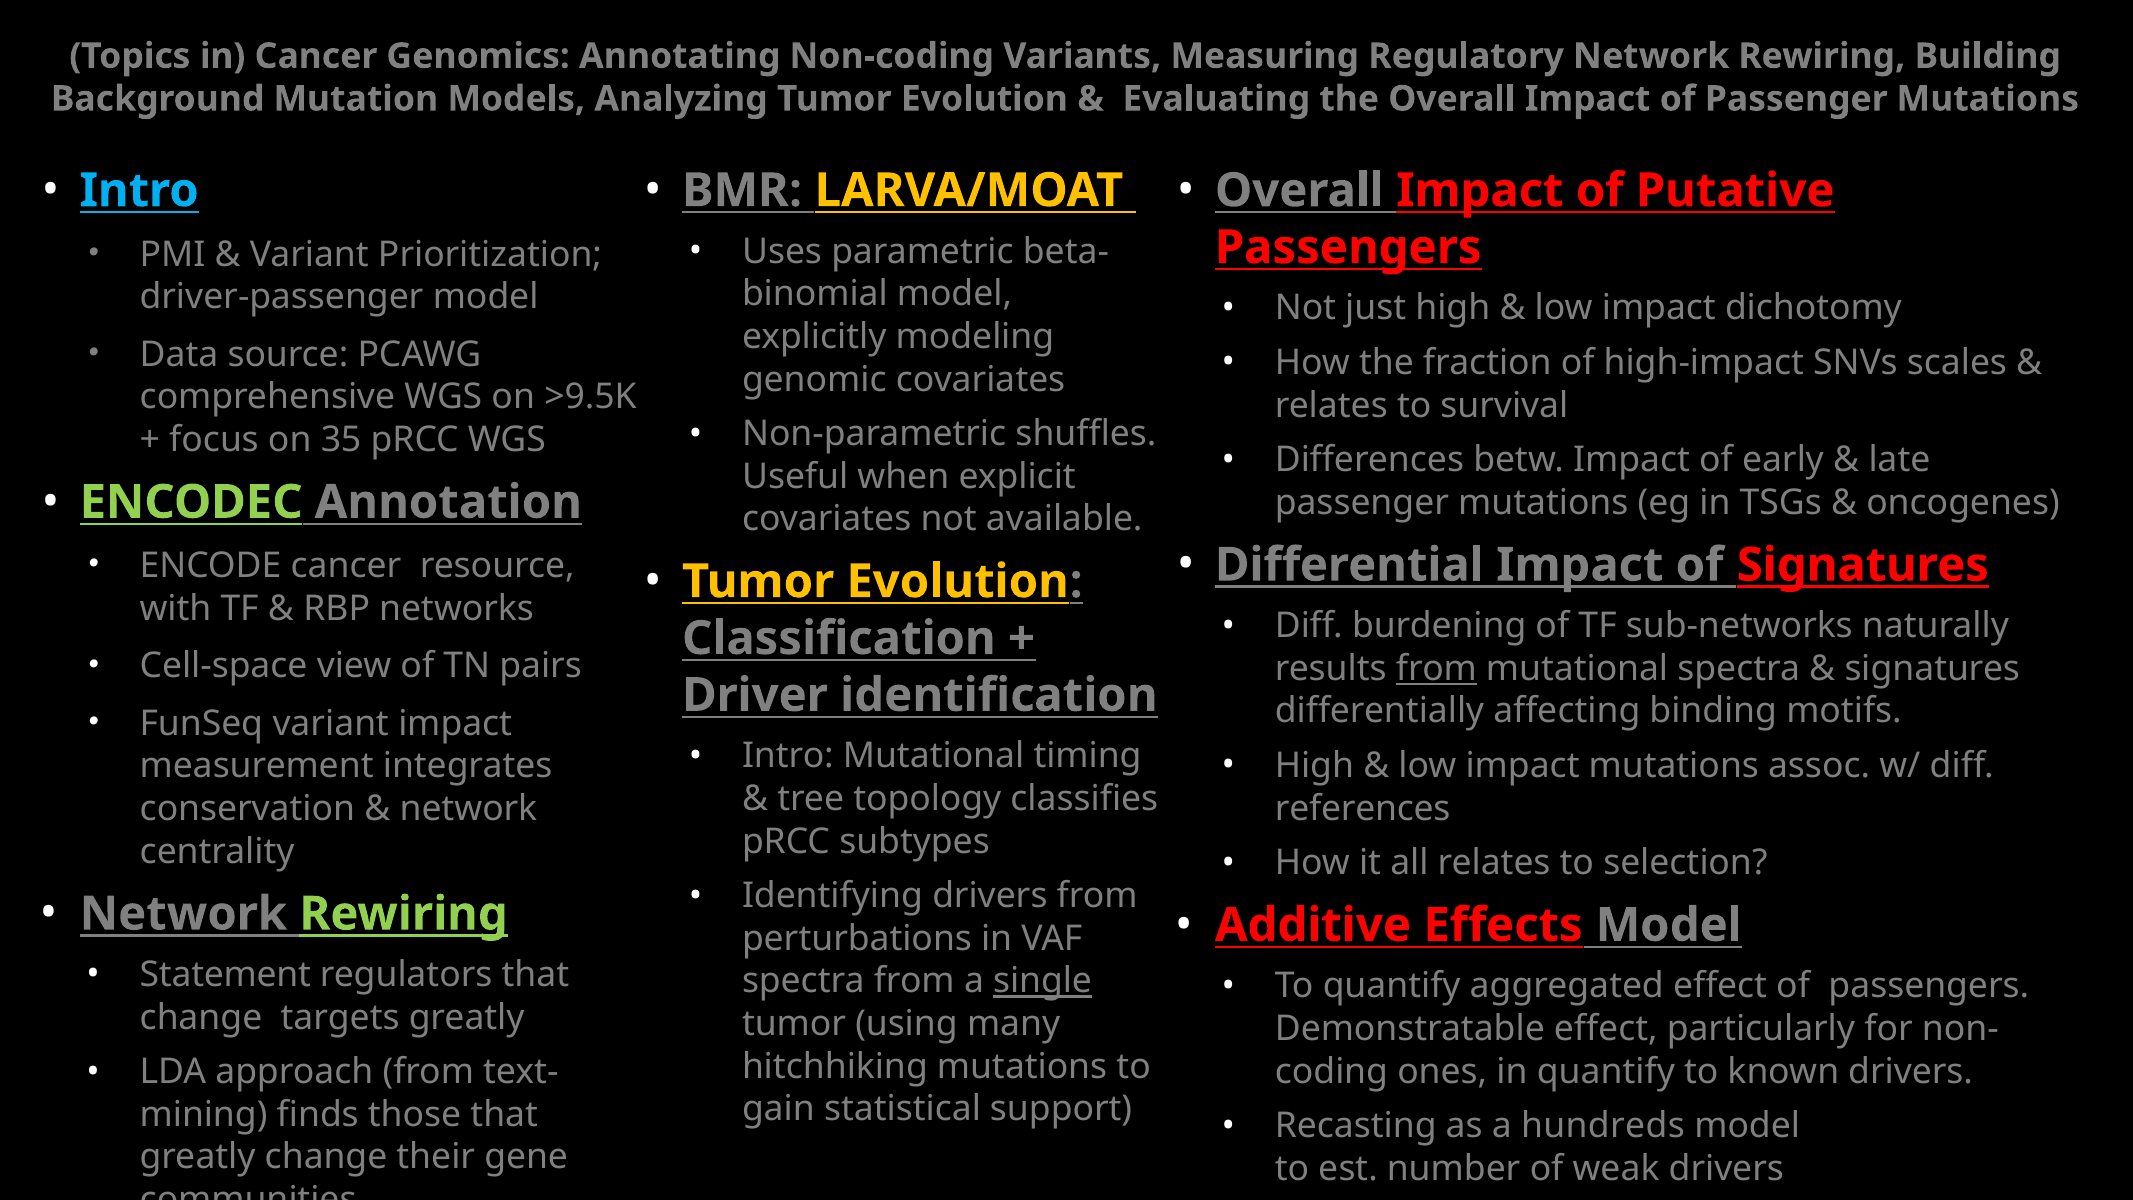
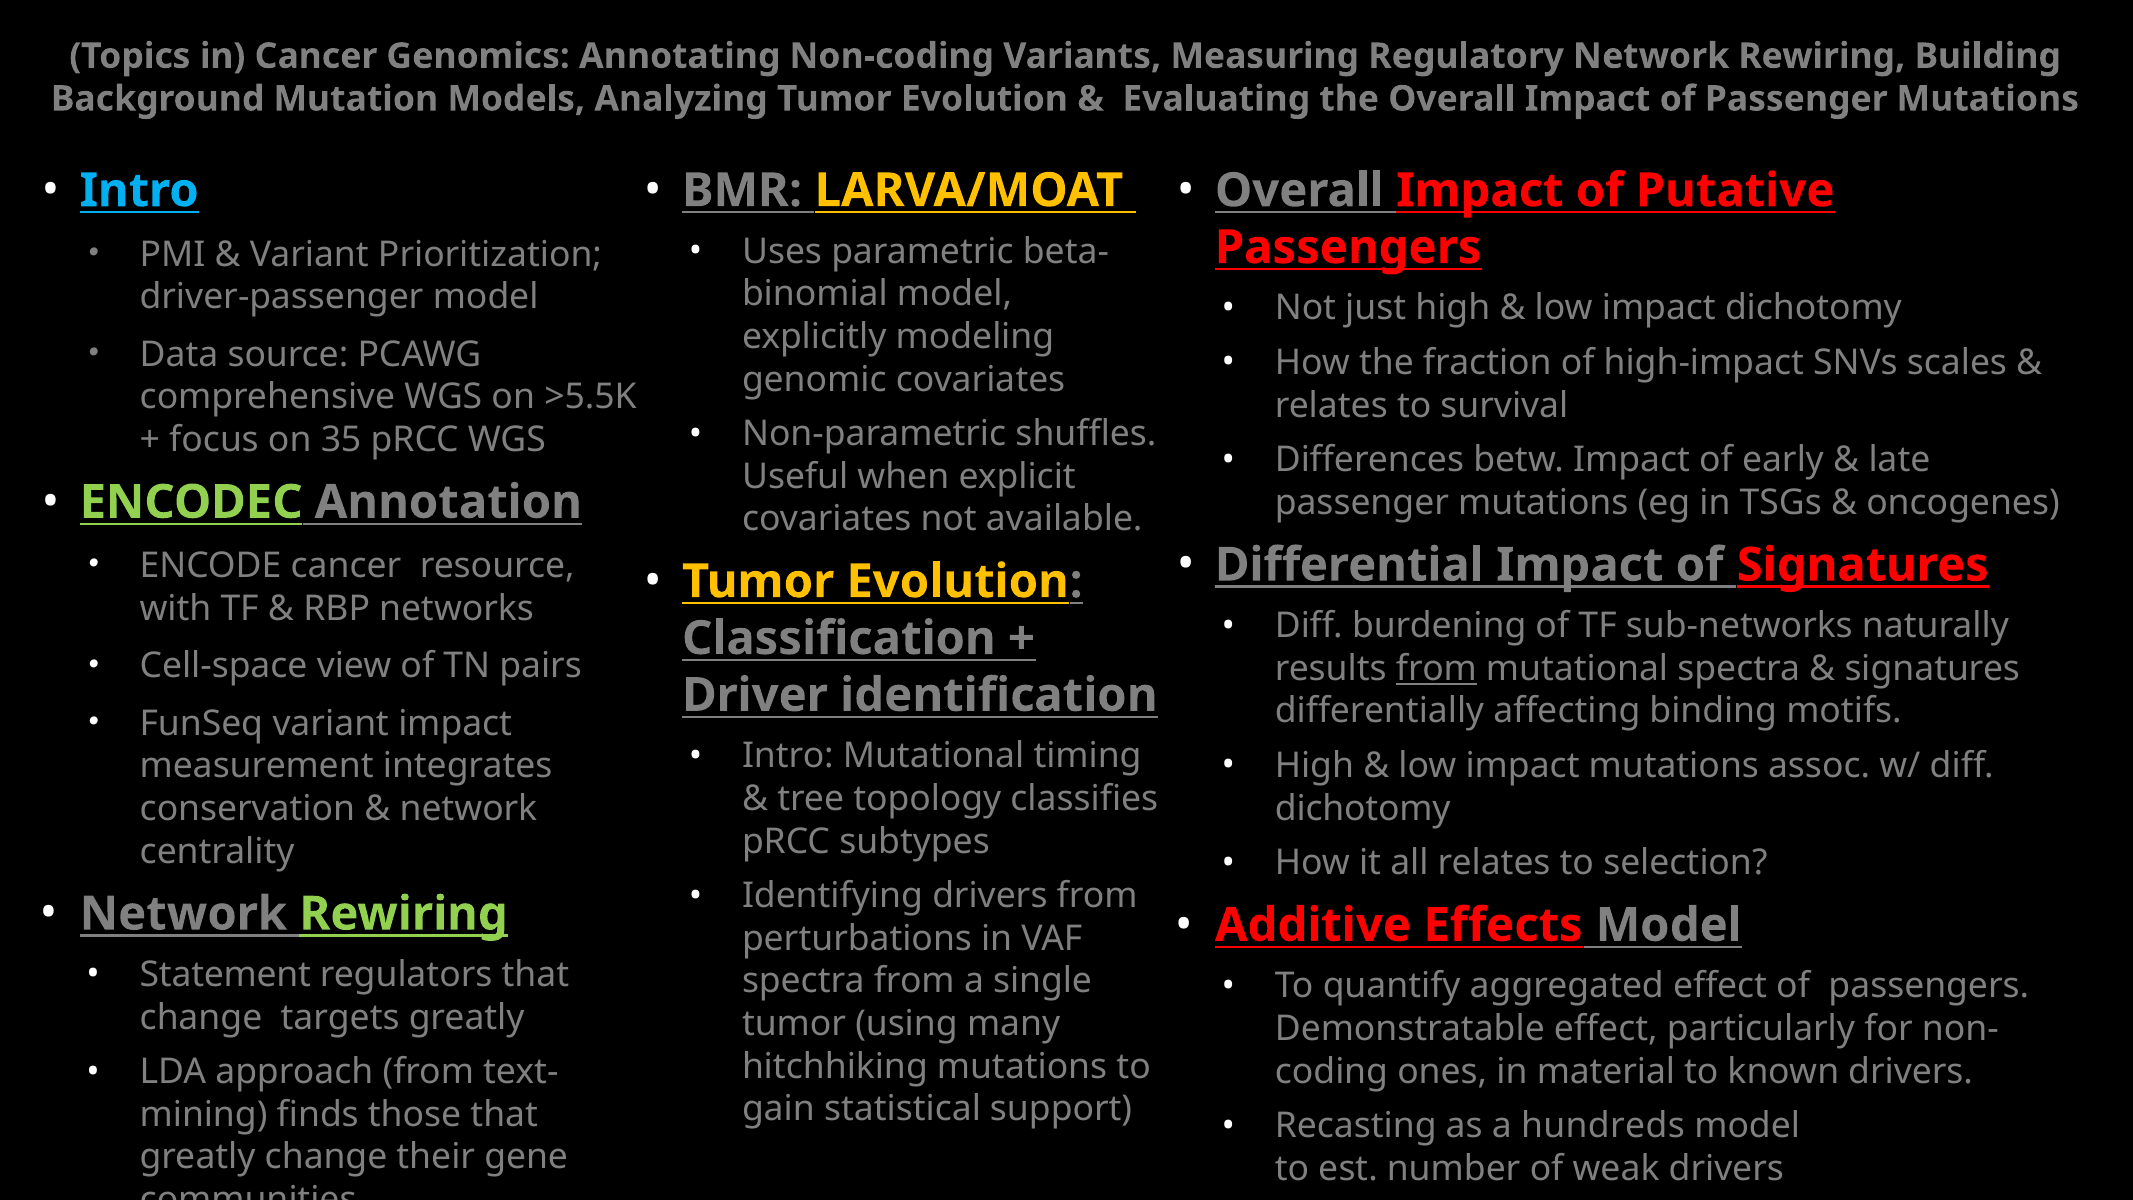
>9.5K: >9.5K -> >5.5K
references at (1363, 808): references -> dichotomy
single underline: present -> none
in quantify: quantify -> material
